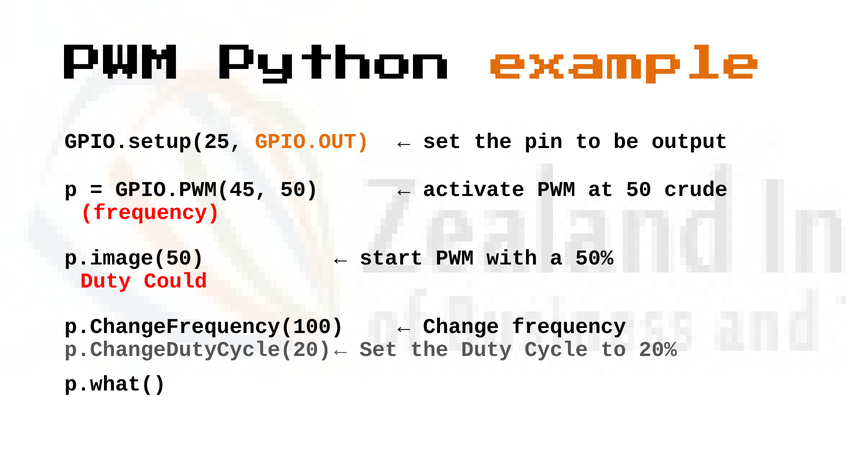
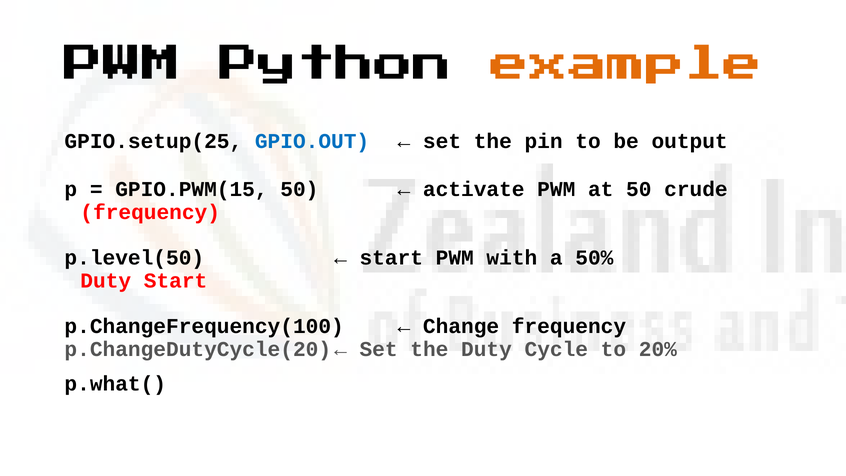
GPIO.OUT colour: orange -> blue
GPIO.PWM(45: GPIO.PWM(45 -> GPIO.PWM(15
p.image(50: p.image(50 -> p.level(50
Duty Could: Could -> Start
